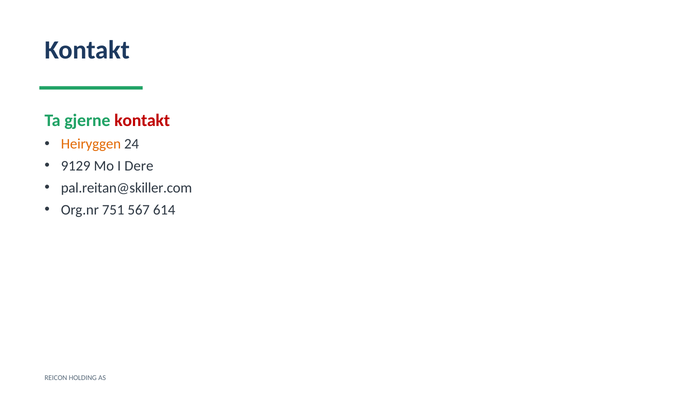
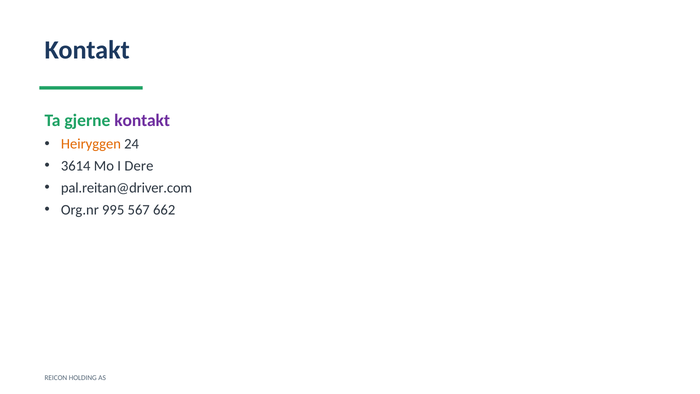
kontakt at (142, 121) colour: red -> purple
9129: 9129 -> 3614
pal.reitan@skiller.com: pal.reitan@skiller.com -> pal.reitan@driver.com
751: 751 -> 995
614: 614 -> 662
